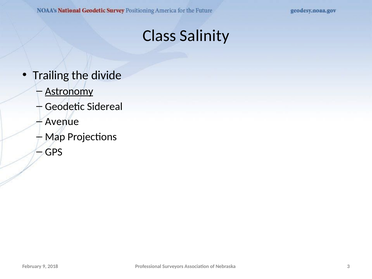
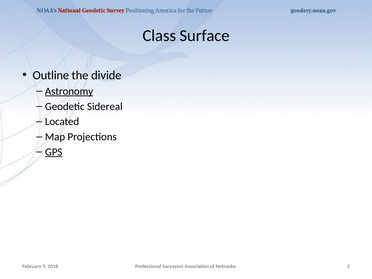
Salinity: Salinity -> Surface
Trailing: Trailing -> Outline
Avenue: Avenue -> Located
GPS underline: none -> present
